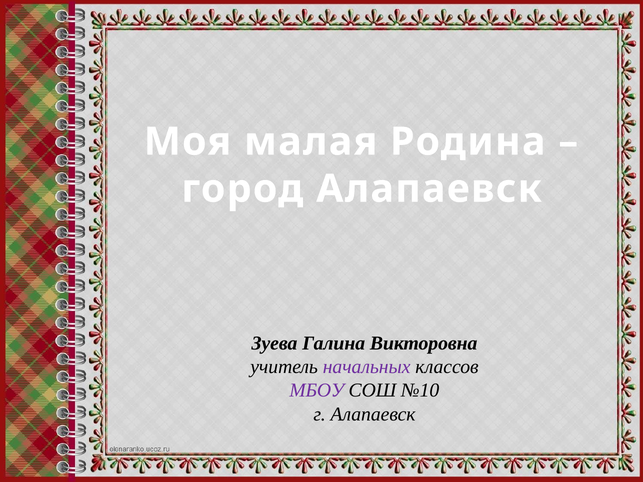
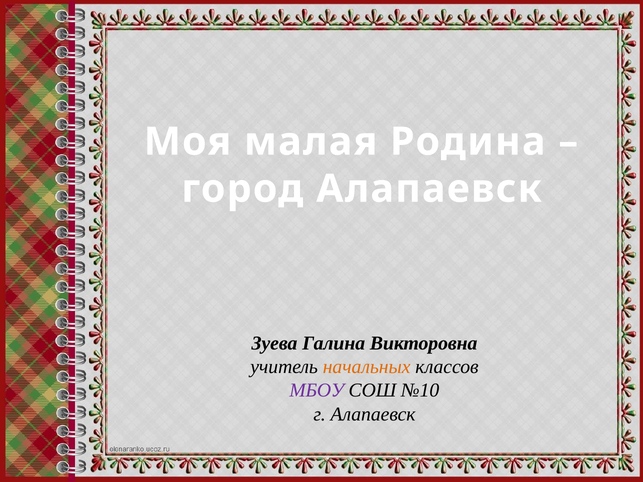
начальных colour: purple -> orange
